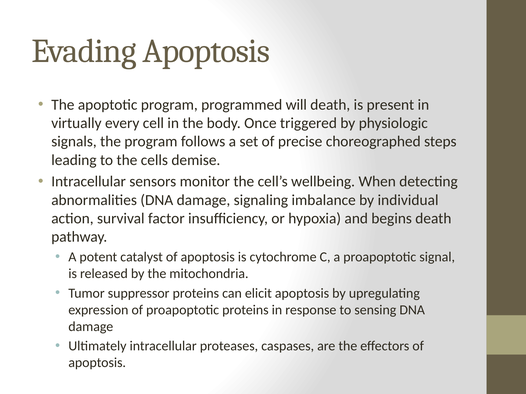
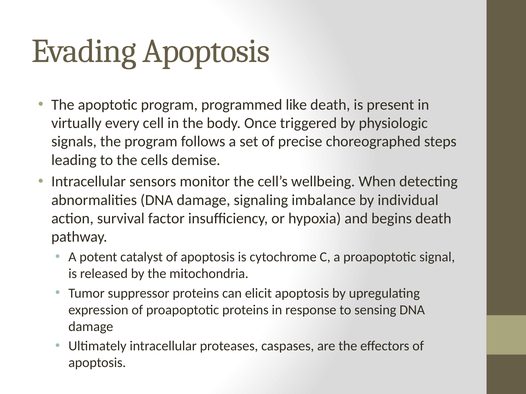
will: will -> like
